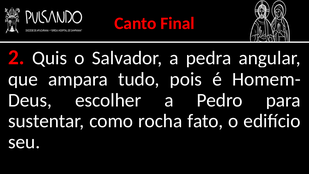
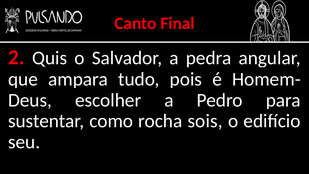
fato: fato -> sois
